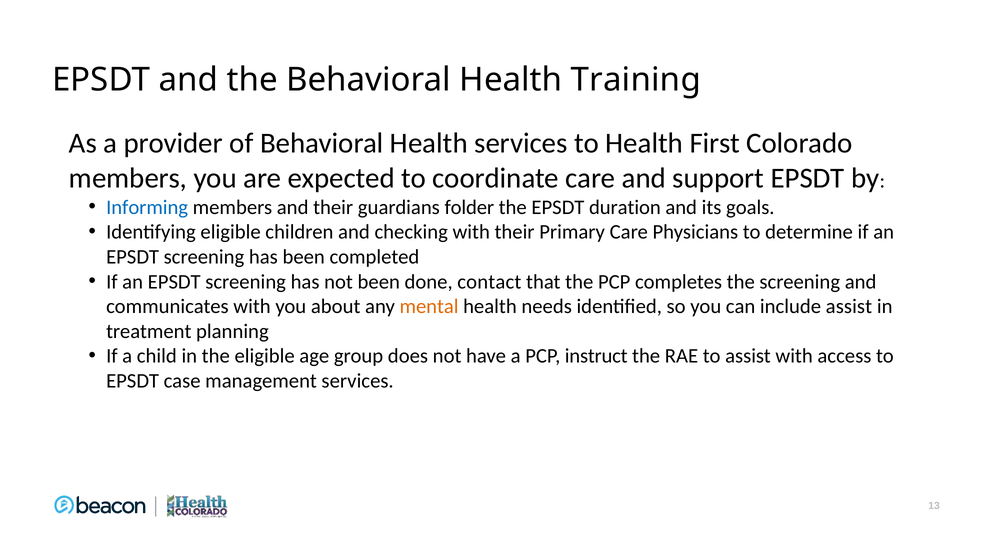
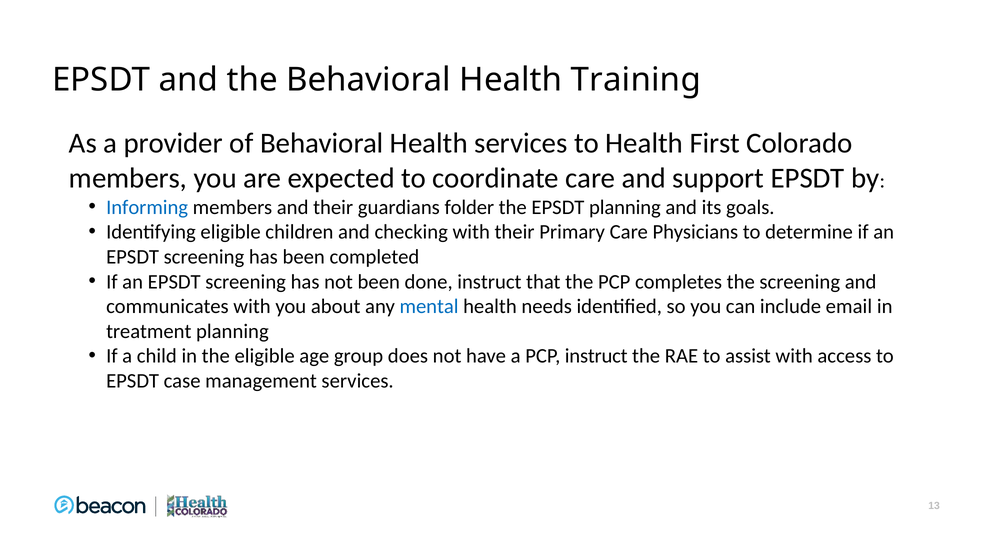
EPSDT duration: duration -> planning
done contact: contact -> instruct
mental colour: orange -> blue
include assist: assist -> email
